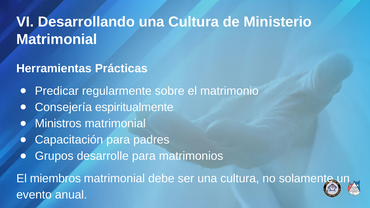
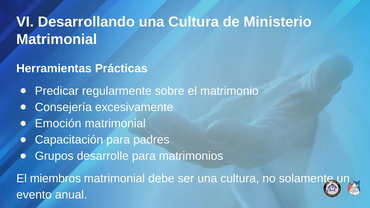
espiritualmente: espiritualmente -> excesivamente
Ministros: Ministros -> Emoción
